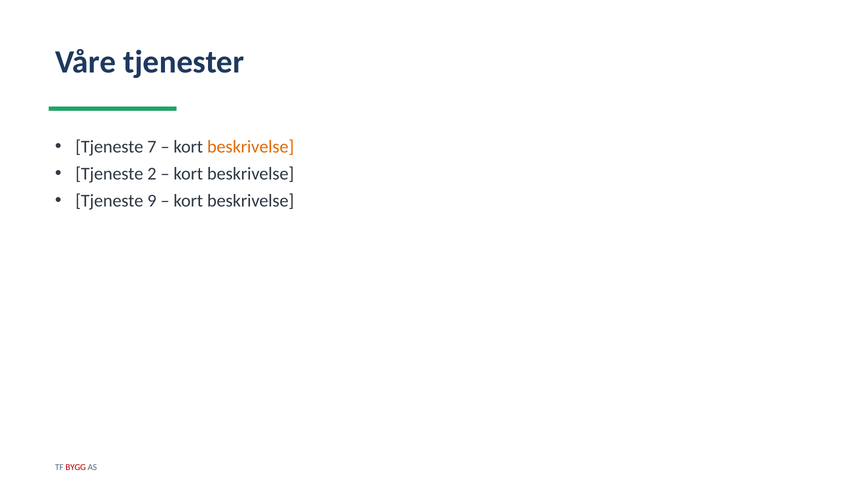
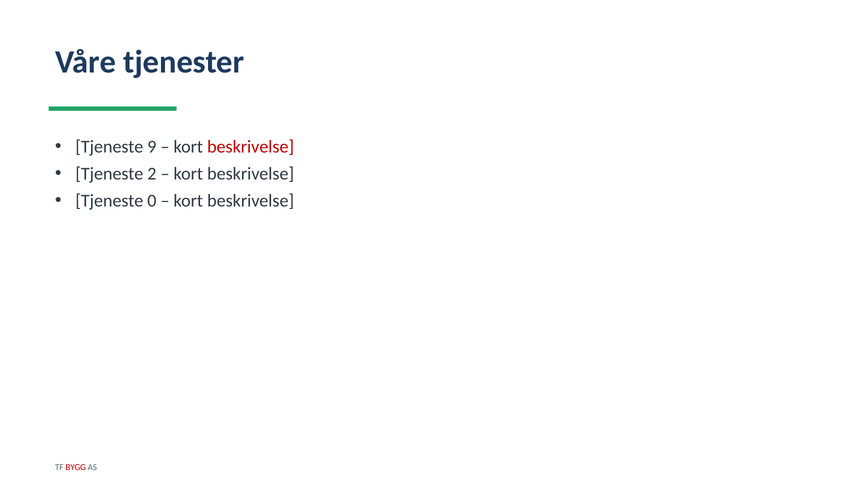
7: 7 -> 9
beskrivelse at (251, 147) colour: orange -> red
9: 9 -> 0
